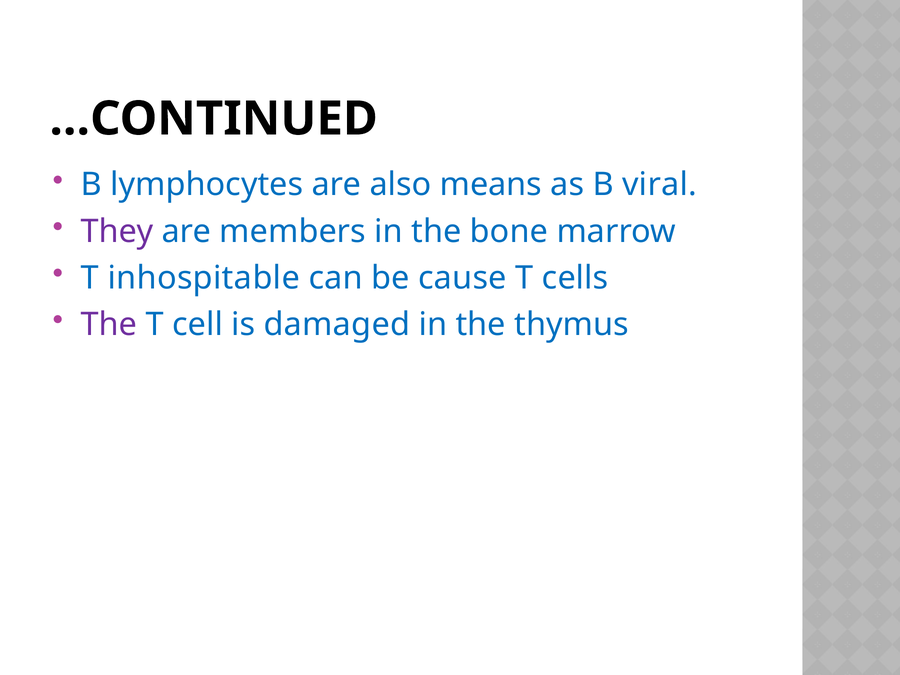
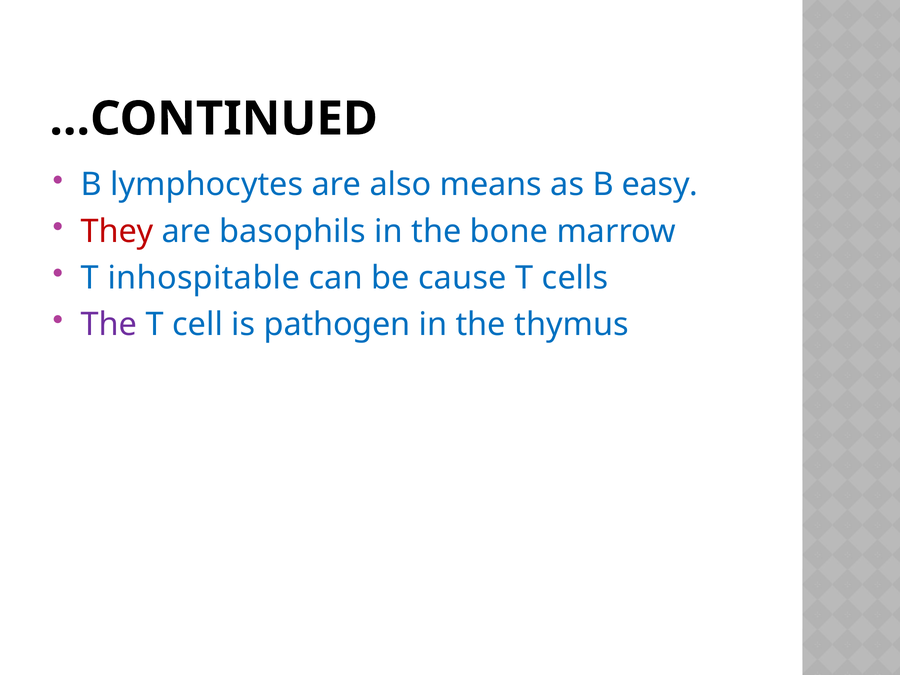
viral: viral -> easy
They colour: purple -> red
members: members -> basophils
damaged: damaged -> pathogen
